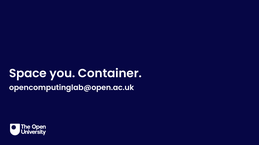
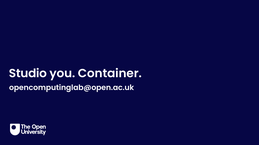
Space: Space -> Studio
